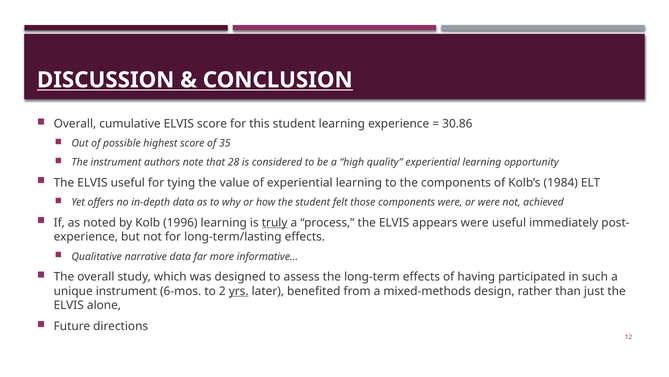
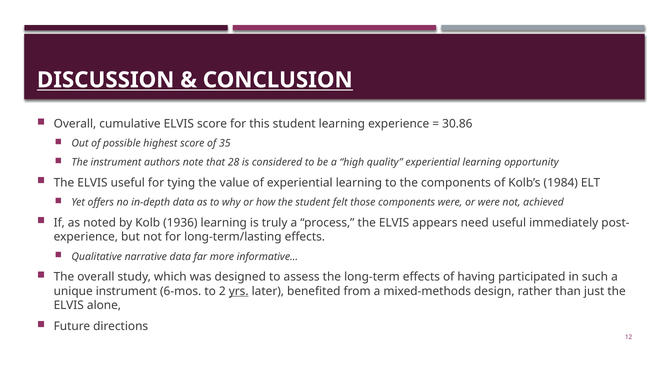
1996: 1996 -> 1936
truly underline: present -> none
appears were: were -> need
